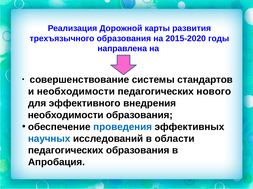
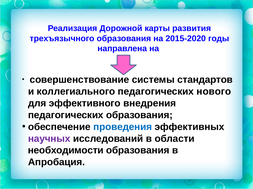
и необходимости: необходимости -> коллегиального
необходимости at (66, 116): необходимости -> педагогических
научных colour: blue -> purple
педагогических at (66, 151): педагогических -> необходимости
